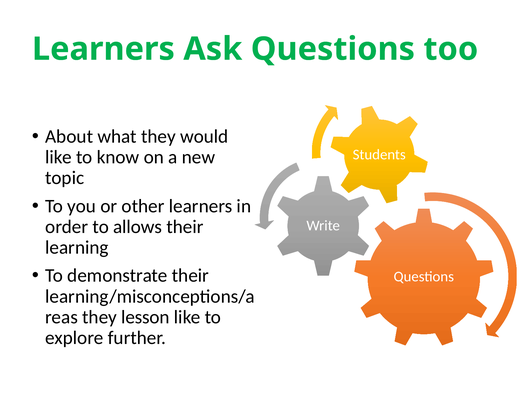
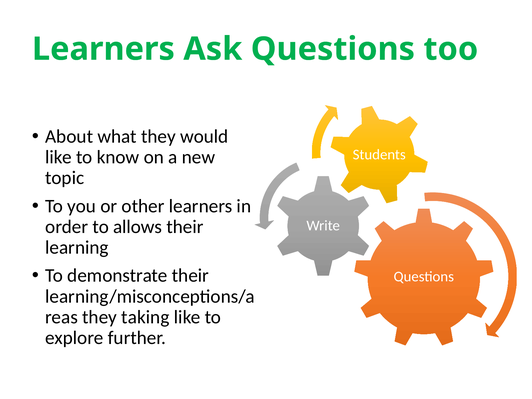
lesson: lesson -> taking
